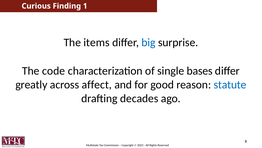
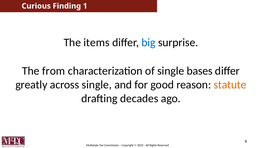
code: code -> from
across affect: affect -> single
statute colour: blue -> orange
